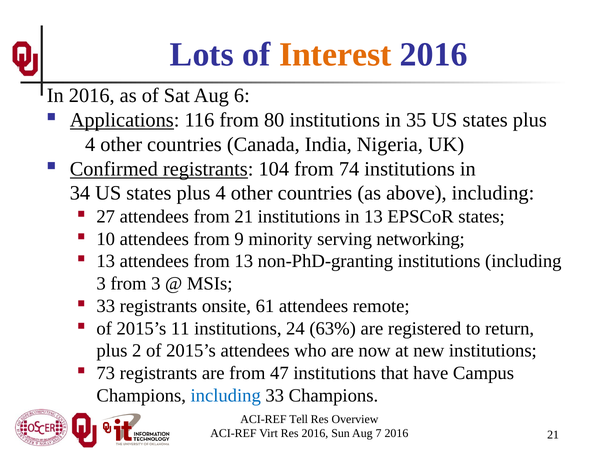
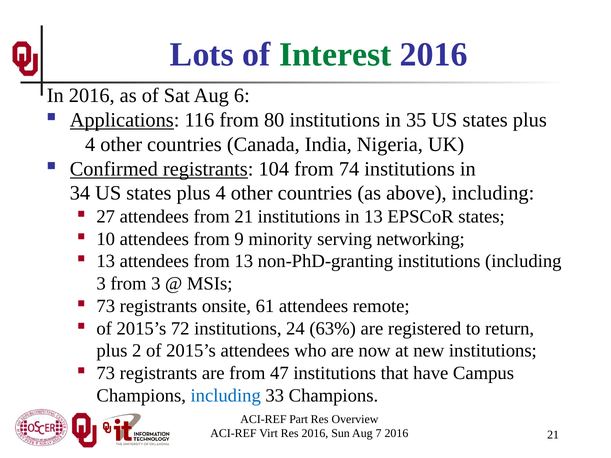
Interest colour: orange -> green
33 at (106, 306): 33 -> 73
11: 11 -> 72
Tell: Tell -> Part
